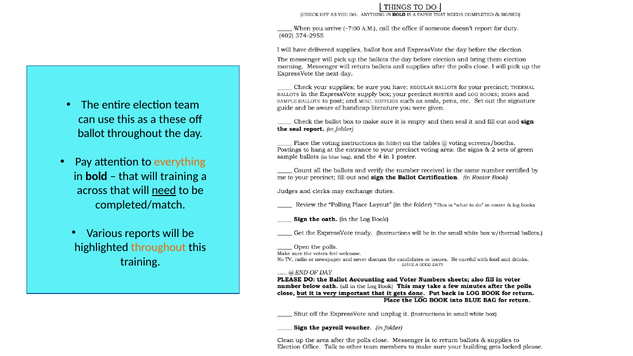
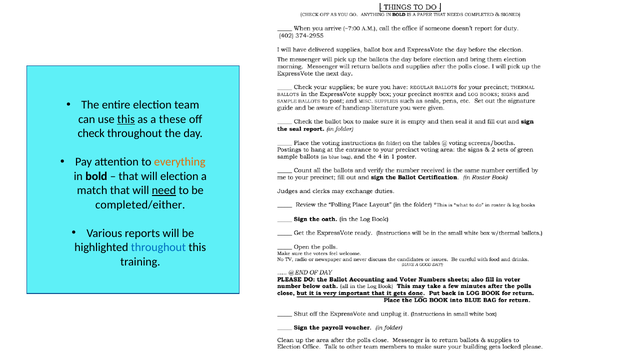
this at (126, 119) underline: none -> present
ballot: ballot -> check
will training: training -> election
across: across -> match
completed/match: completed/match -> completed/either
throughout at (158, 247) colour: orange -> blue
